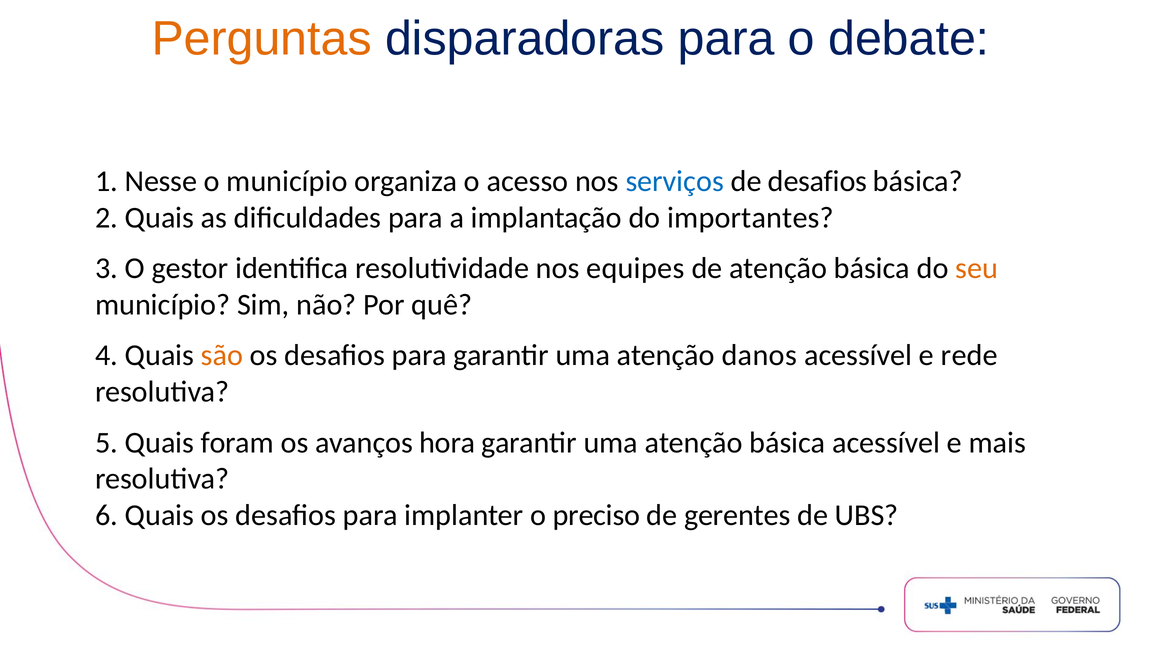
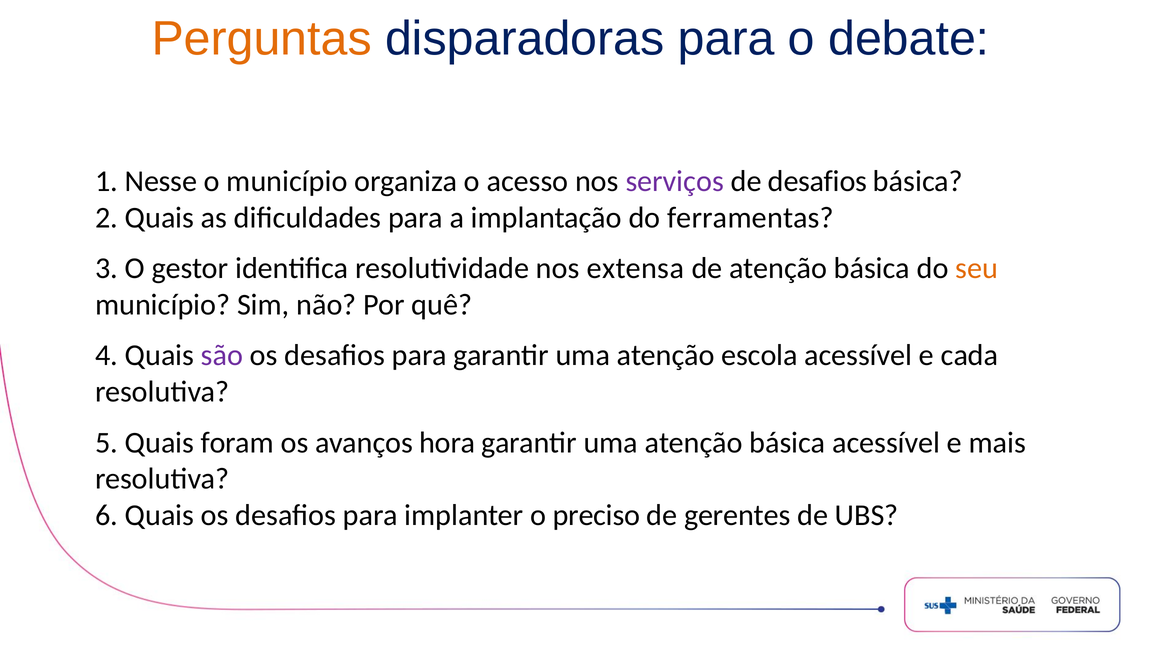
serviços colour: blue -> purple
importantes: importantes -> ferramentas
equipes: equipes -> extensa
são colour: orange -> purple
danos: danos -> escola
rede: rede -> cada
